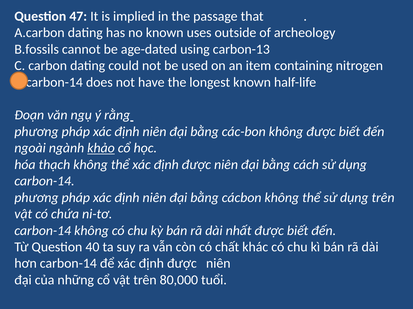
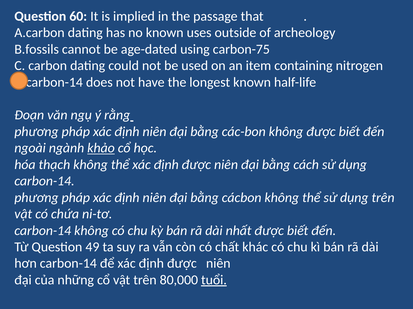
47: 47 -> 60
carbon-13: carbon-13 -> carbon-75
40: 40 -> 49
tuổi underline: none -> present
